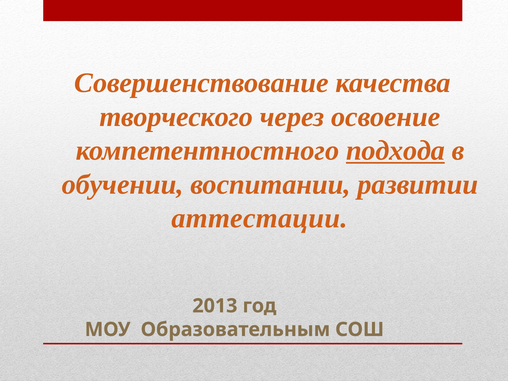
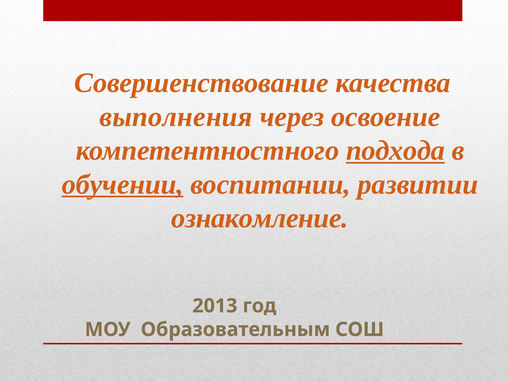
творческого: творческого -> выполнения
обучении underline: none -> present
аттестации: аттестации -> ознакомление
